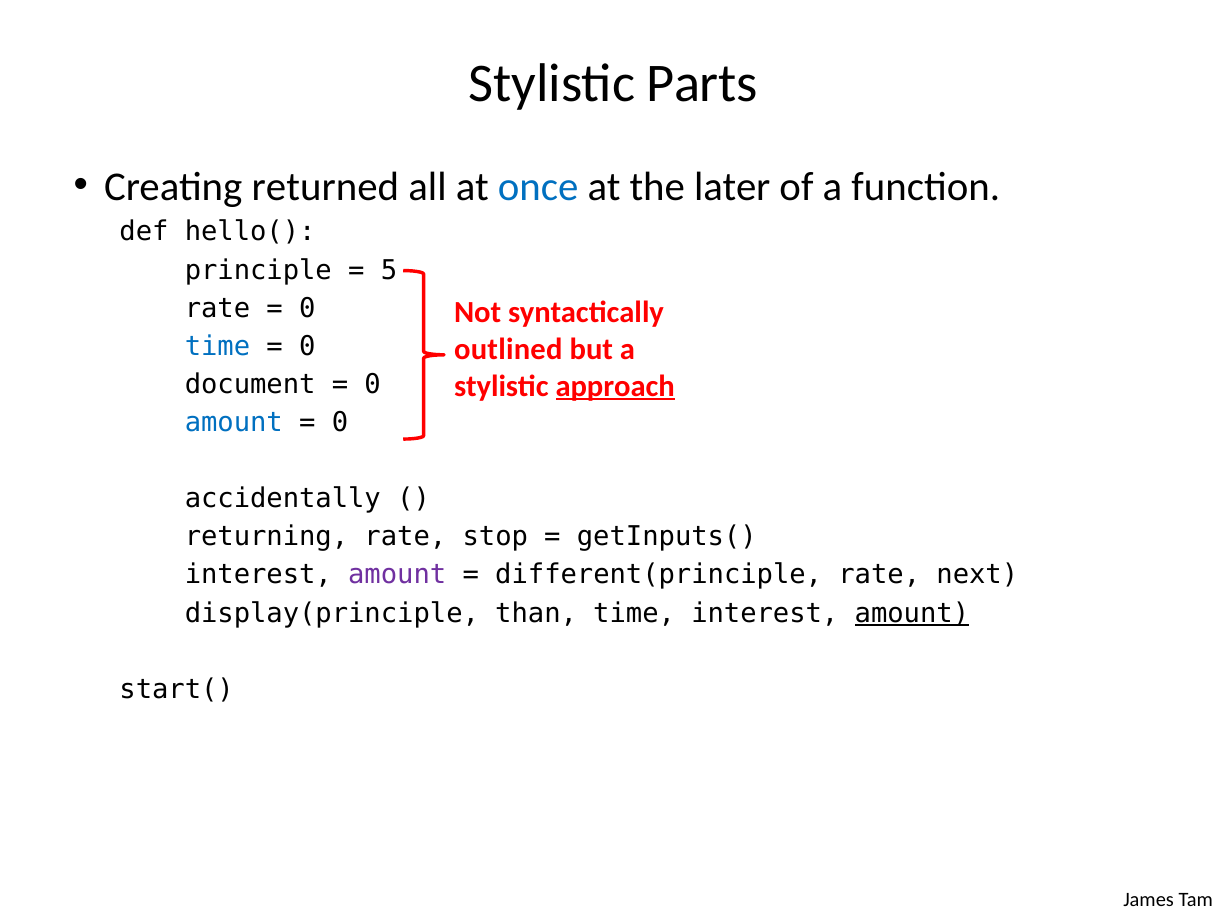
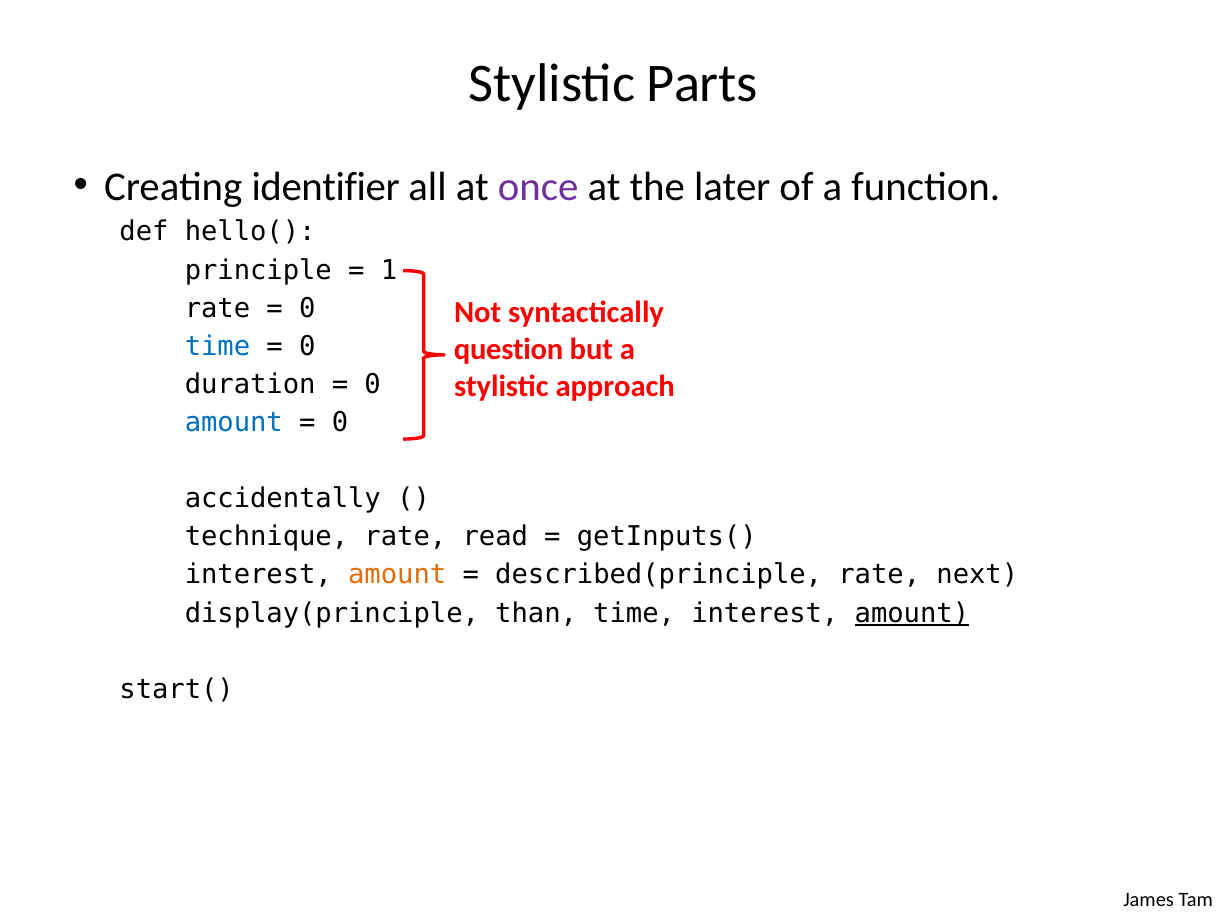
returned: returned -> identifier
once colour: blue -> purple
5: 5 -> 1
outlined: outlined -> question
document: document -> duration
approach underline: present -> none
returning: returning -> technique
stop: stop -> read
amount at (397, 575) colour: purple -> orange
different(principle: different(principle -> described(principle
